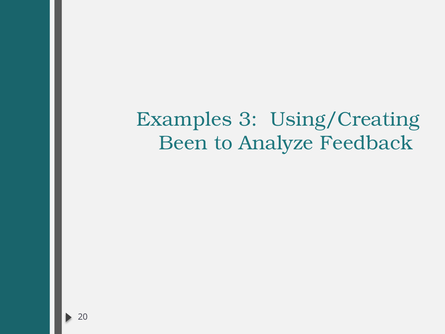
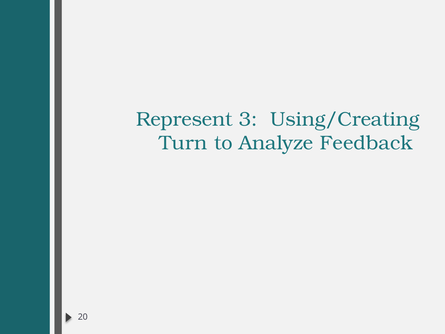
Examples: Examples -> Represent
Been: Been -> Turn
